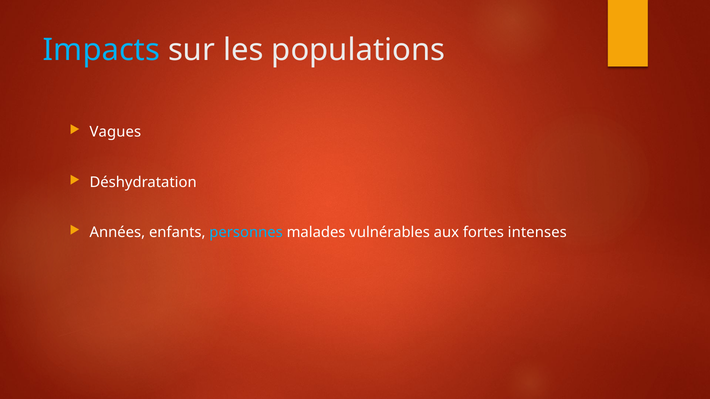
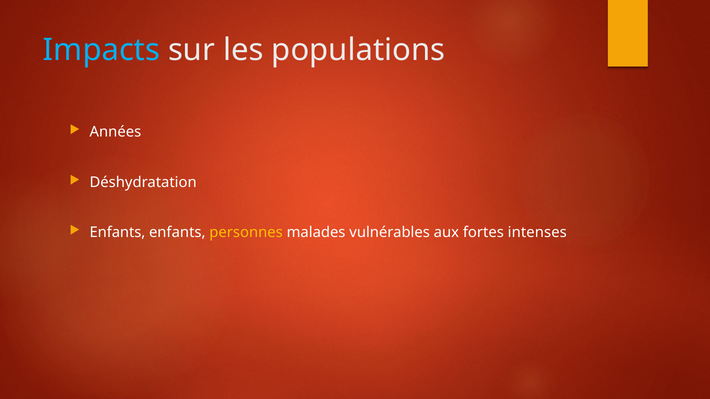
Vagues: Vagues -> Années
Années at (117, 233): Années -> Enfants
personnes colour: light blue -> yellow
